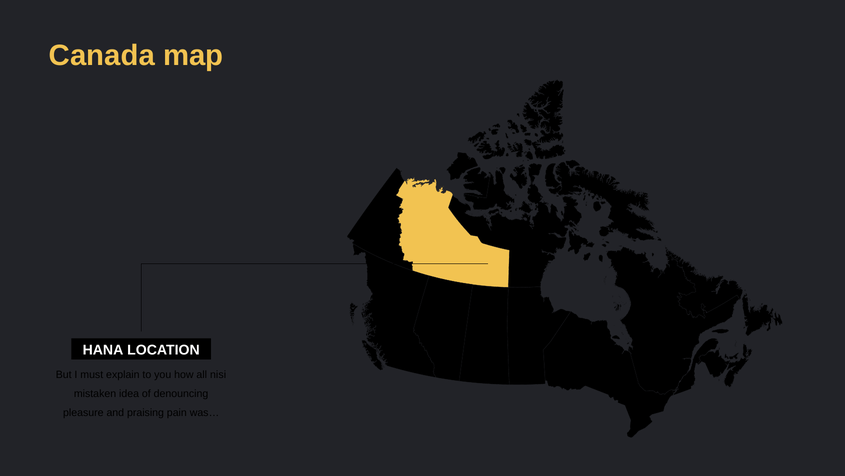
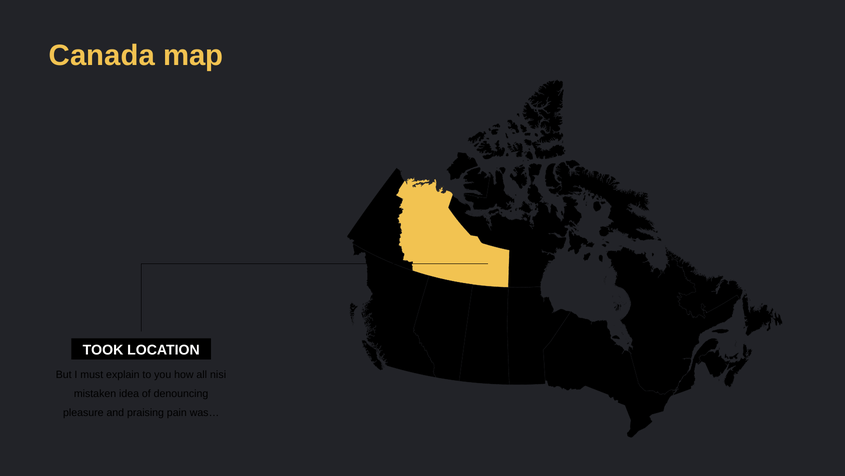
HANA: HANA -> TOOK
